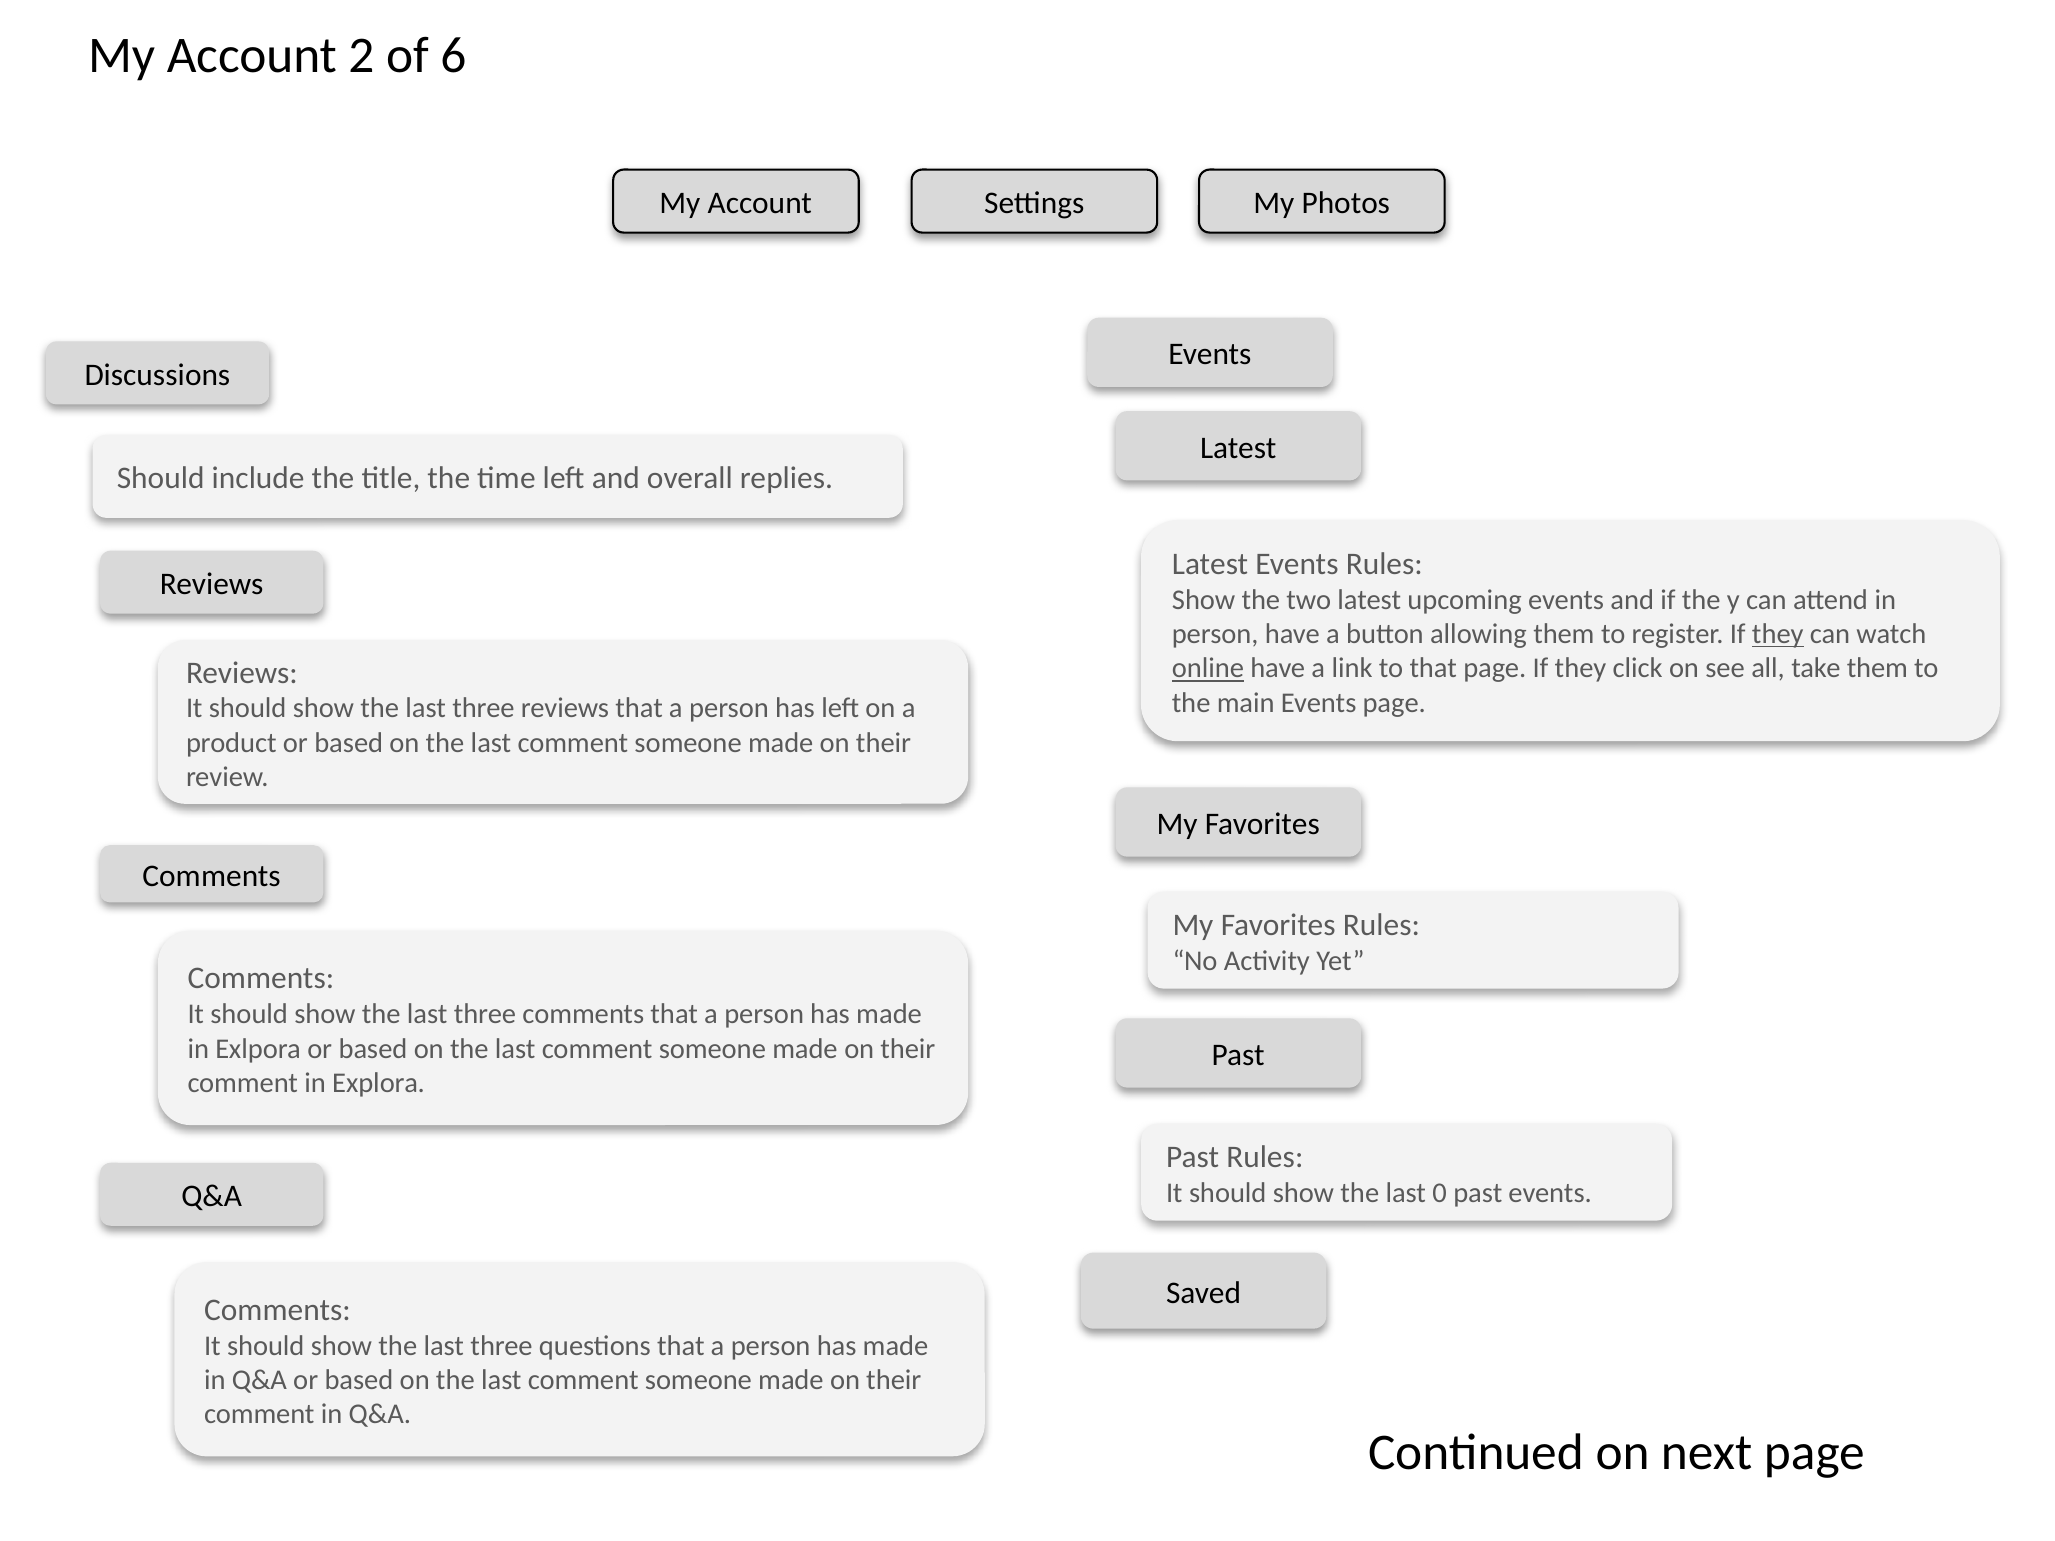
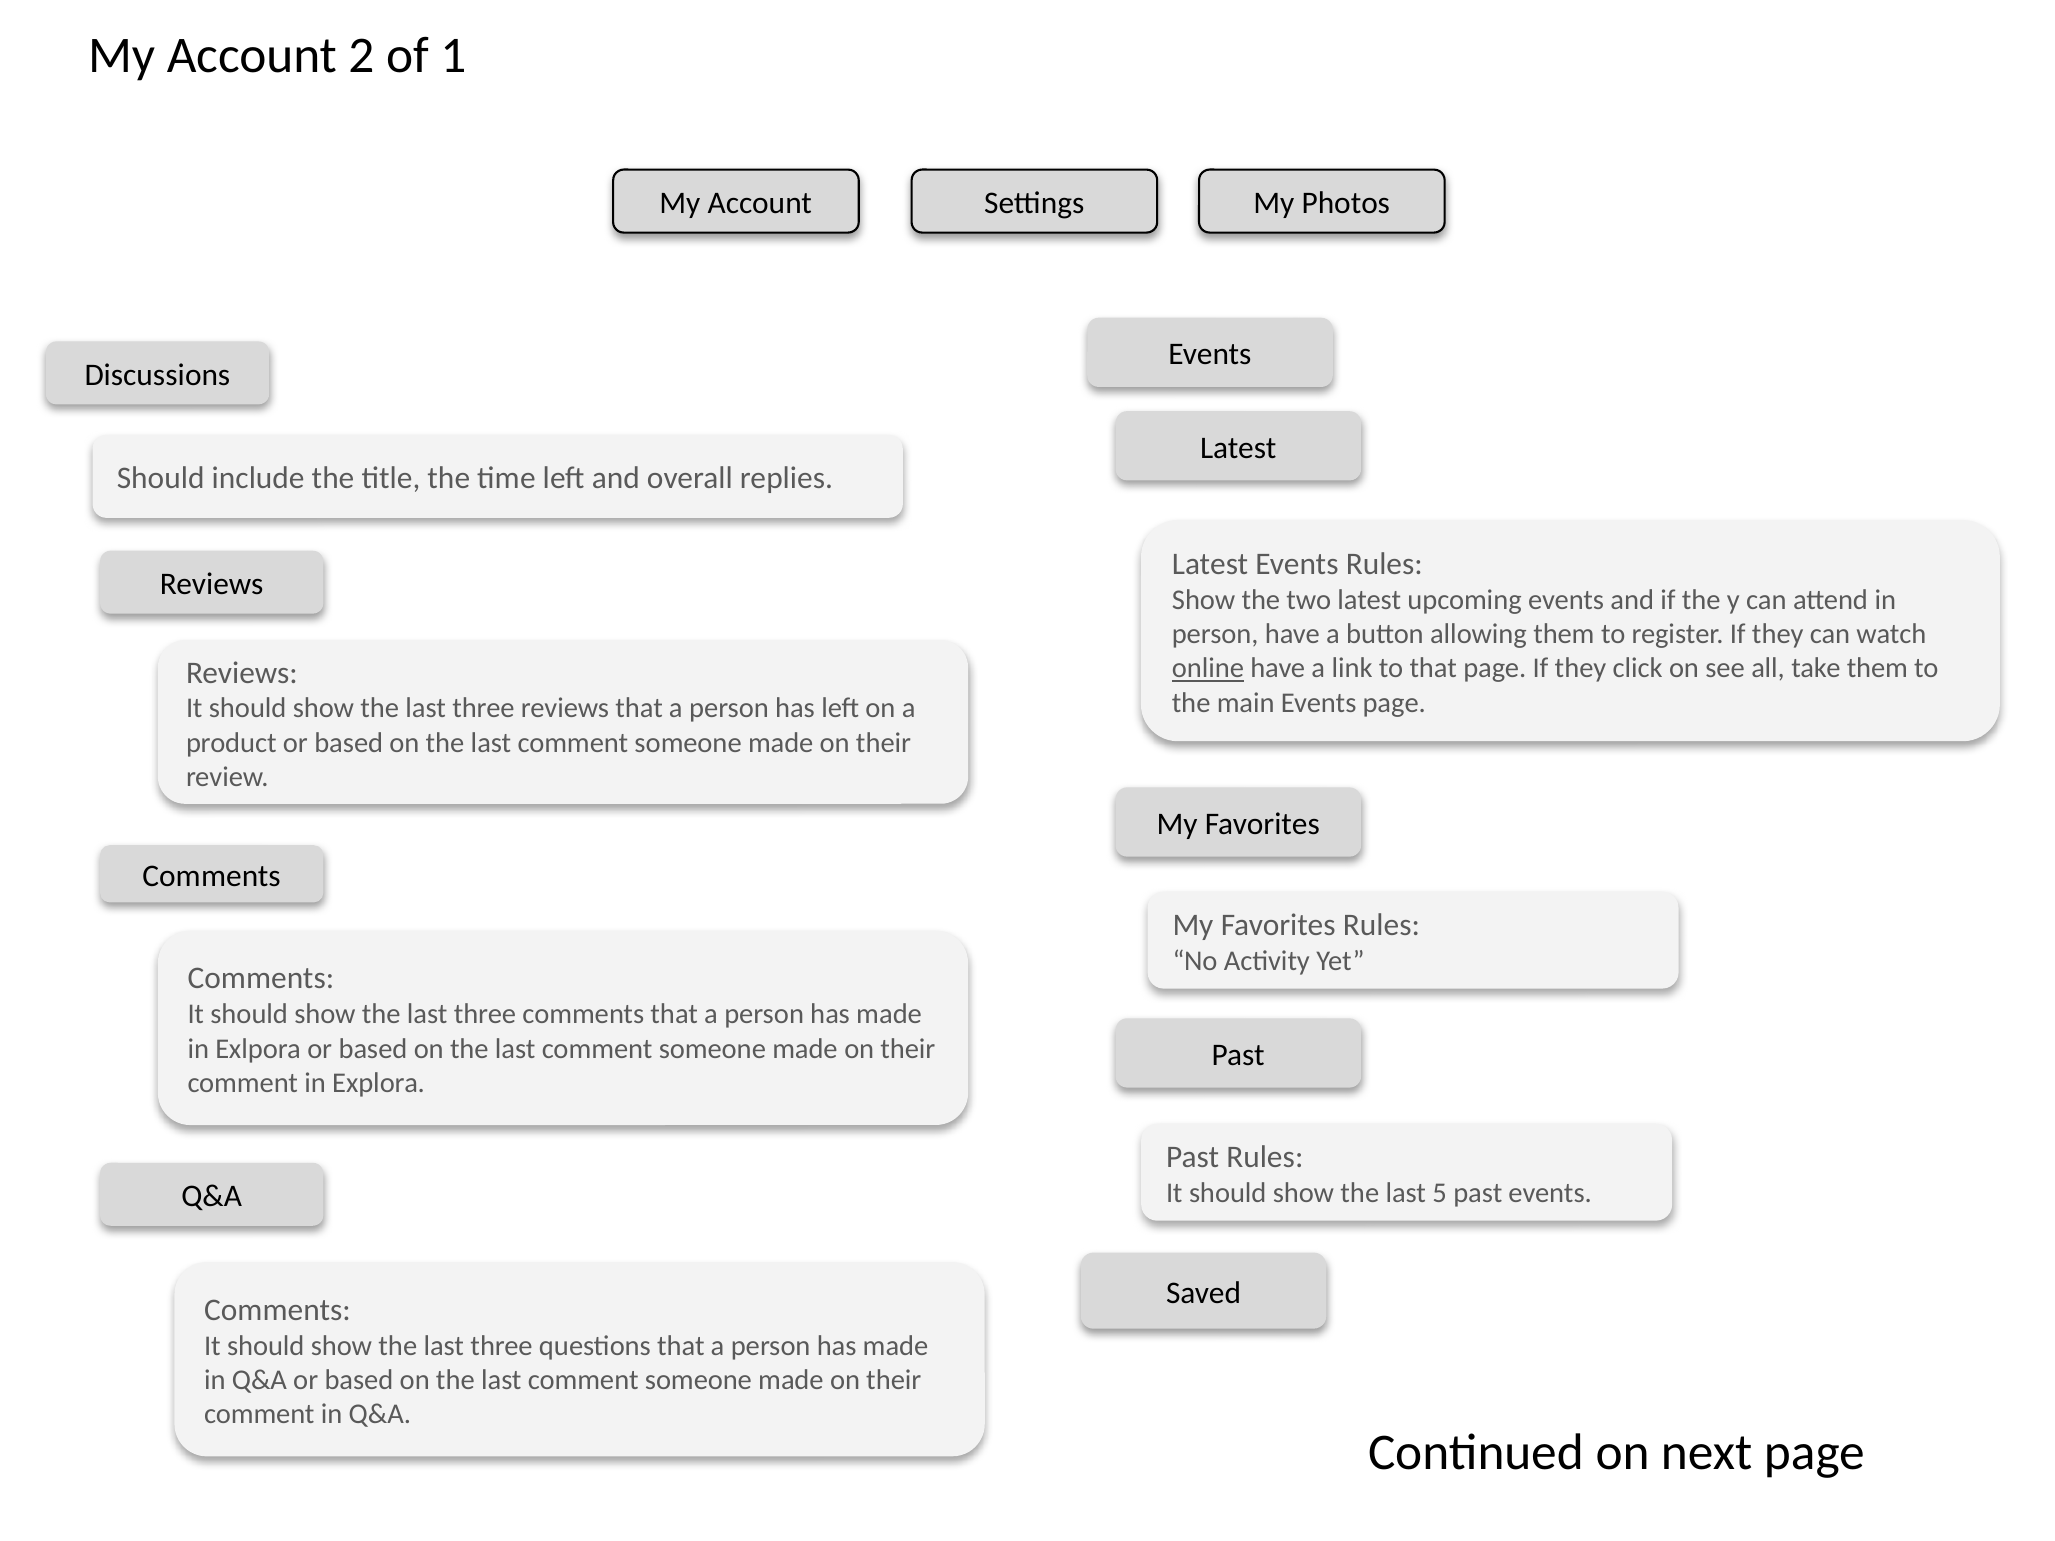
6: 6 -> 1
they at (1778, 634) underline: present -> none
0: 0 -> 5
